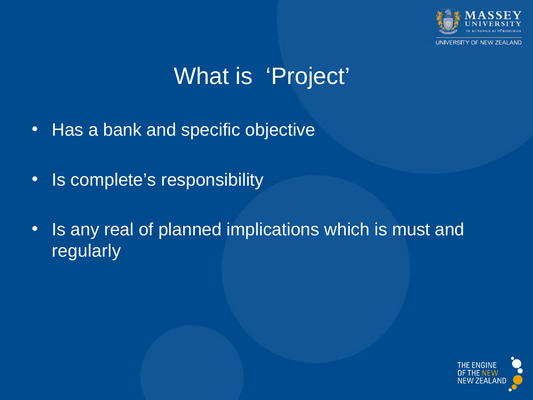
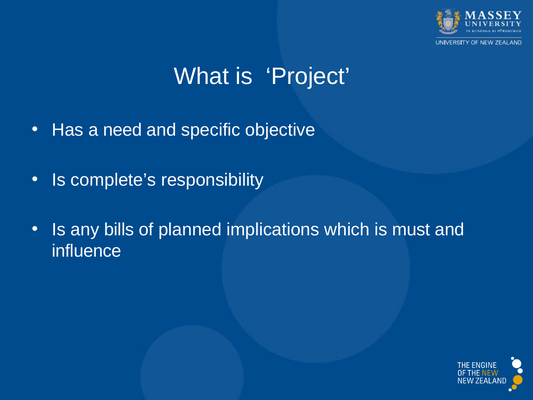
bank: bank -> need
real: real -> bills
regularly: regularly -> influence
